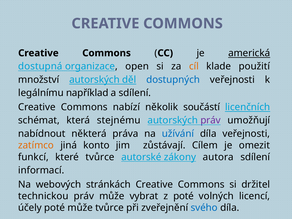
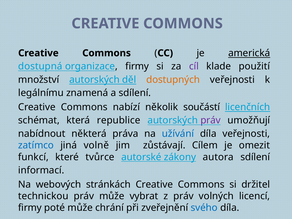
organizace open: open -> firmy
cíl colour: orange -> purple
dostupných colour: blue -> orange
například: například -> znamená
stejnému: stejnému -> republice
zatímco colour: orange -> blue
konto: konto -> volně
z poté: poté -> práv
účely at (30, 208): účely -> firmy
může tvůrce: tvůrce -> chrání
